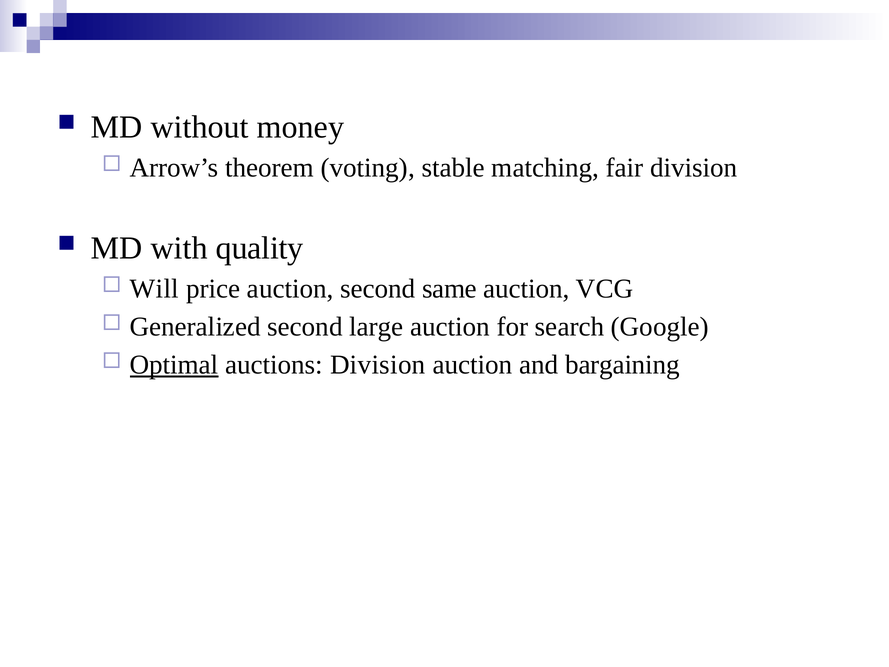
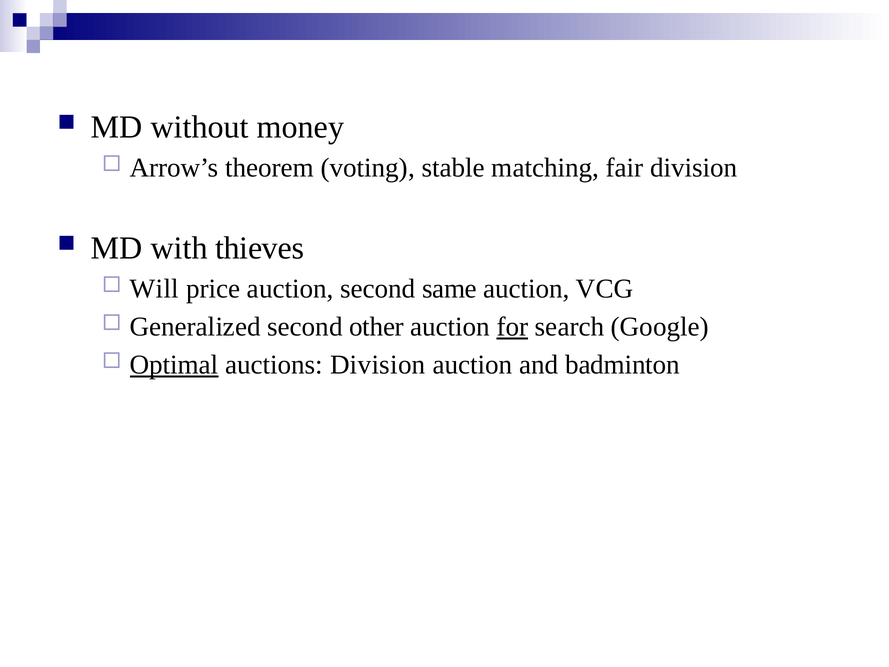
quality: quality -> thieves
large: large -> other
for underline: none -> present
bargaining: bargaining -> badminton
